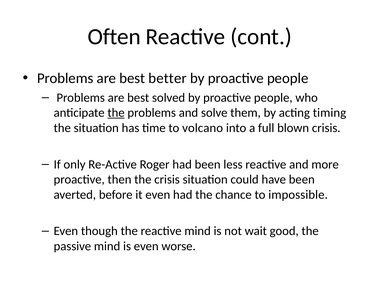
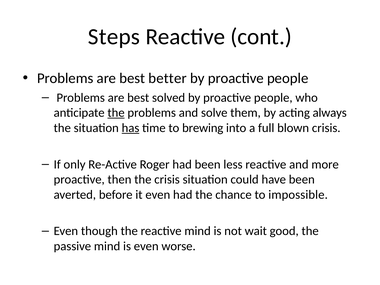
Often: Often -> Steps
timing: timing -> always
has underline: none -> present
volcano: volcano -> brewing
